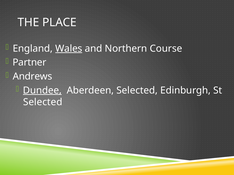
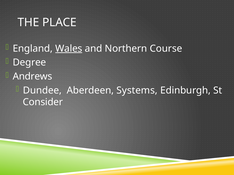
Partner: Partner -> Degree
Dundee underline: present -> none
Aberdeen Selected: Selected -> Systems
Selected at (43, 102): Selected -> Consider
